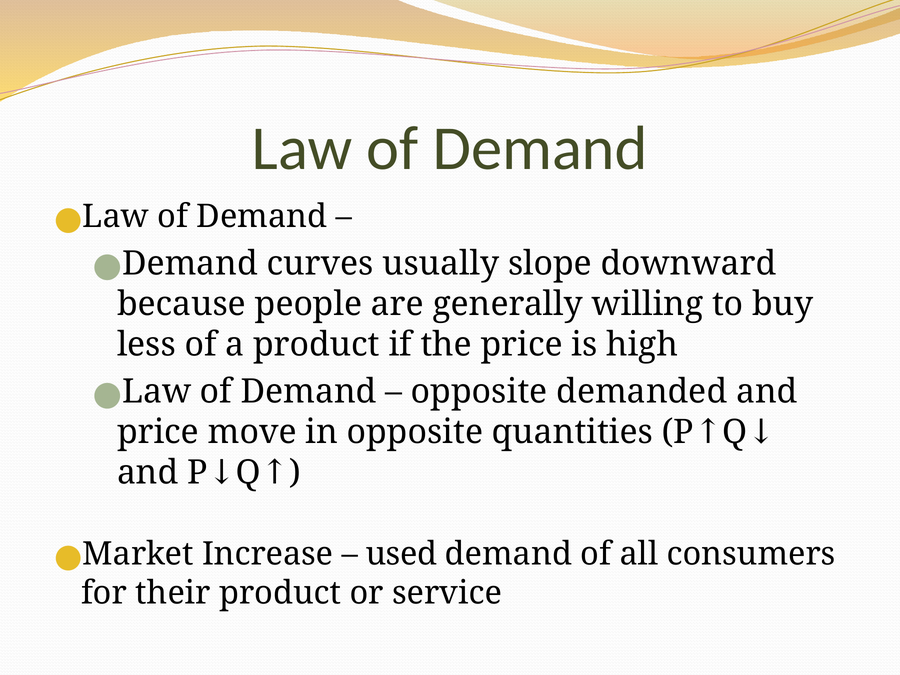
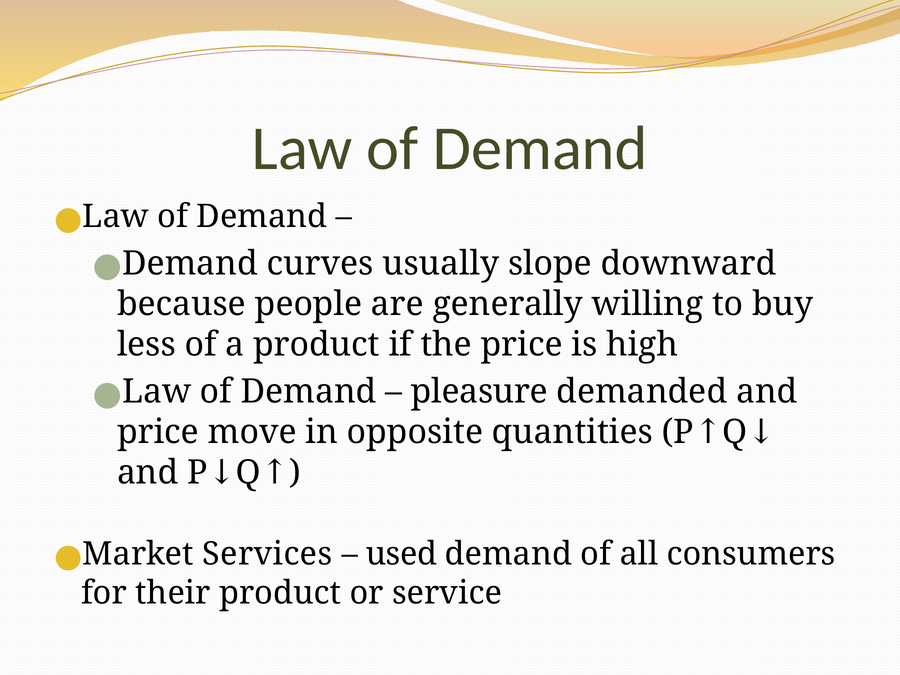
opposite at (479, 392): opposite -> pleasure
Increase: Increase -> Services
